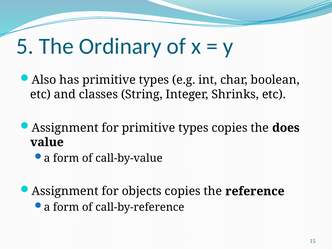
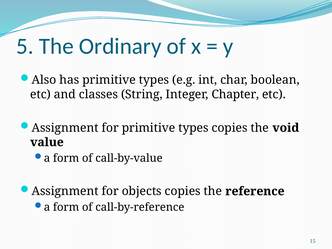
Shrinks: Shrinks -> Chapter
does: does -> void
